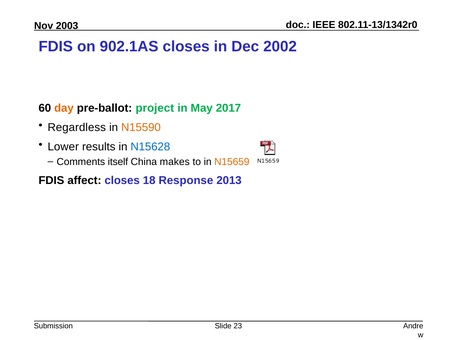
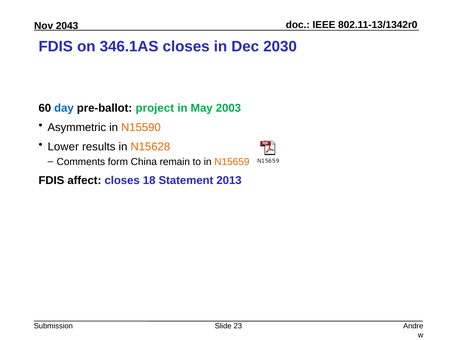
2003: 2003 -> 2043
902.1AS: 902.1AS -> 346.1AS
2002: 2002 -> 2030
day colour: orange -> blue
2017: 2017 -> 2003
Regardless: Regardless -> Asymmetric
N15628 colour: blue -> orange
itself: itself -> form
makes: makes -> remain
Response: Response -> Statement
